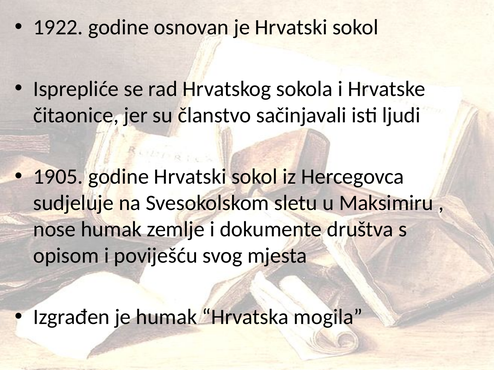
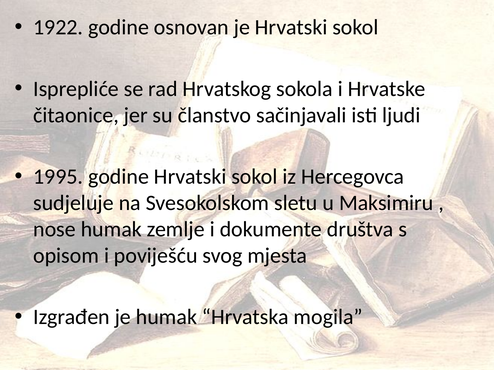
1905: 1905 -> 1995
